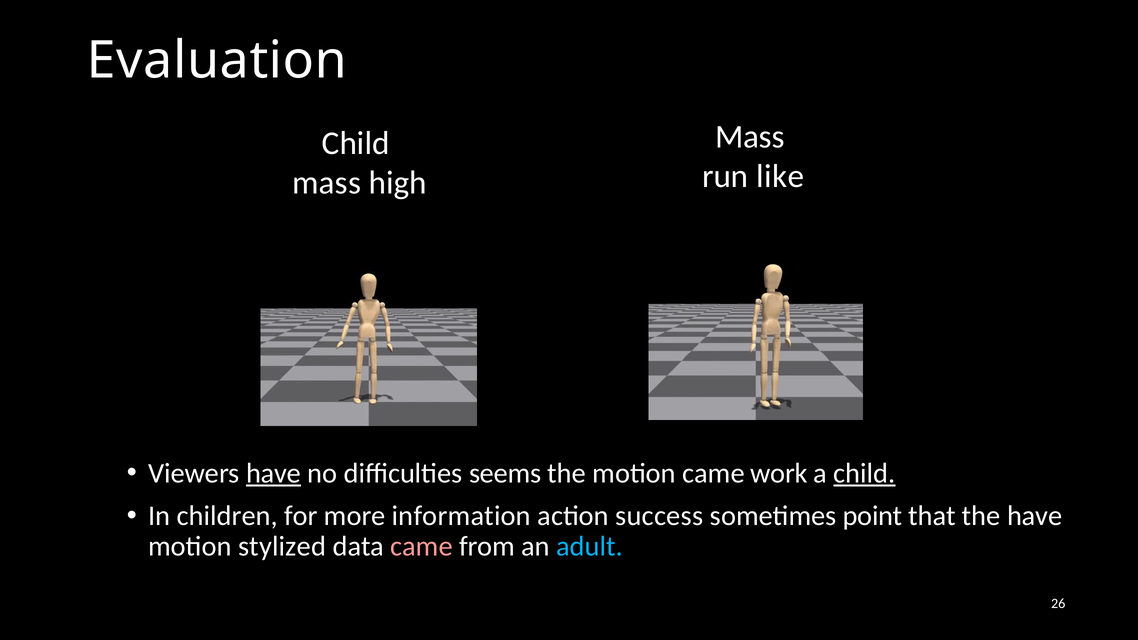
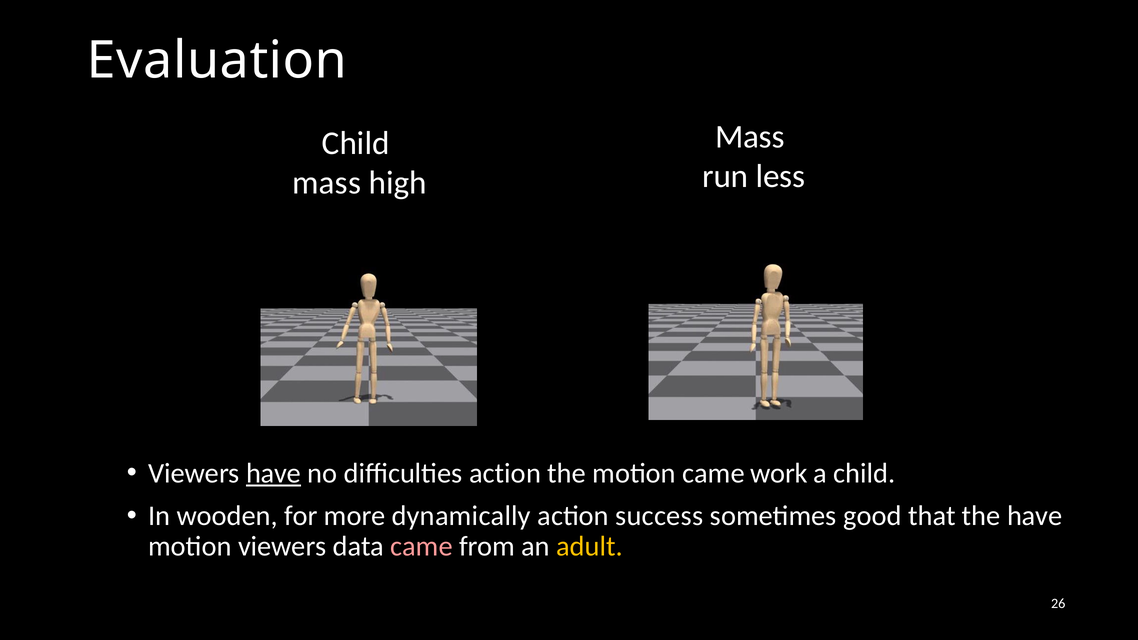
like: like -> less
difficulties seems: seems -> action
child at (864, 473) underline: present -> none
children: children -> wooden
information: information -> dynamically
point: point -> good
motion stylized: stylized -> viewers
adult colour: light blue -> yellow
